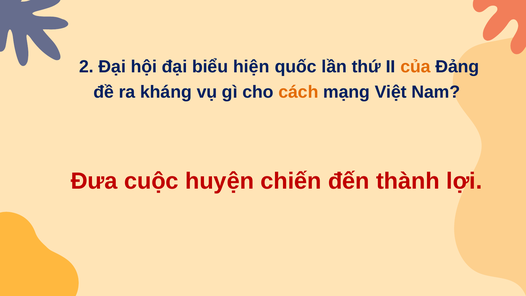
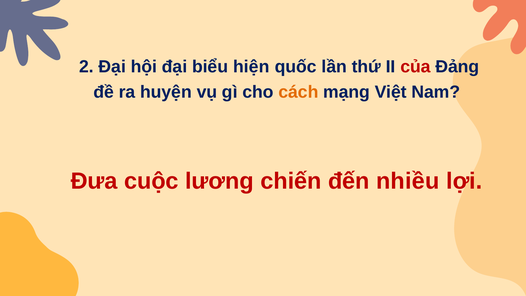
của colour: orange -> red
kháng: kháng -> huyện
huyện: huyện -> lương
thành: thành -> nhiều
